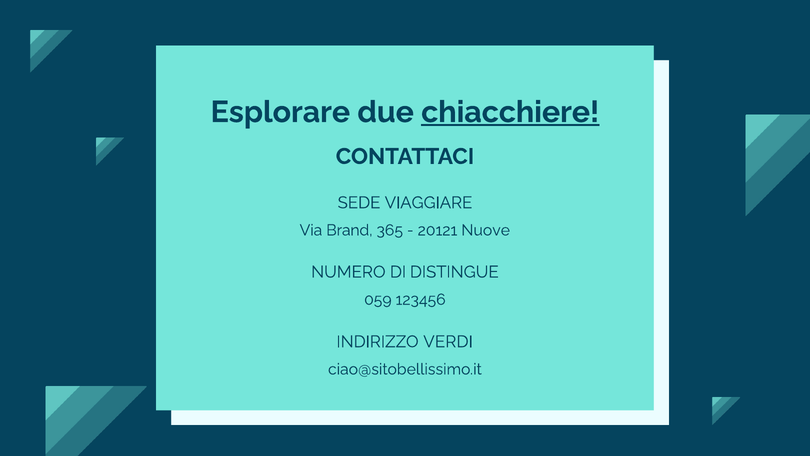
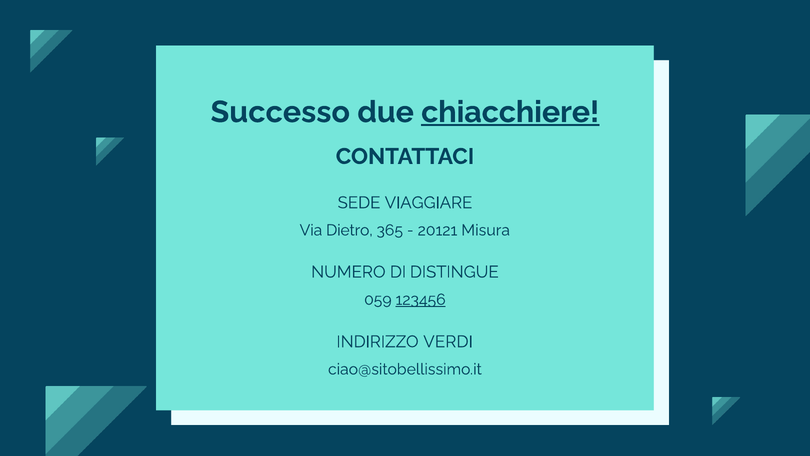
Esplorare: Esplorare -> Successo
Brand: Brand -> Dietro
Nuove: Nuove -> Misura
123456 underline: none -> present
